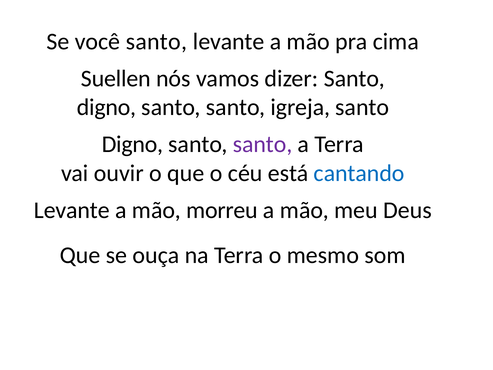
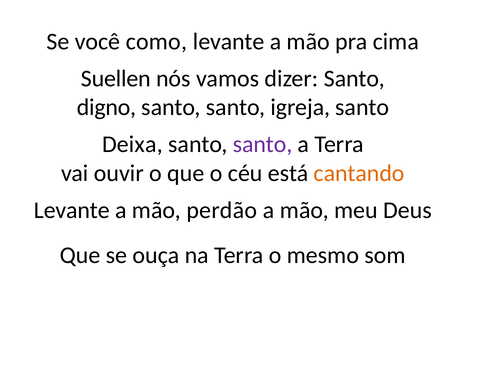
você santo: santo -> como
Digno at (133, 144): Digno -> Deixa
cantando colour: blue -> orange
morreu: morreu -> perdão
